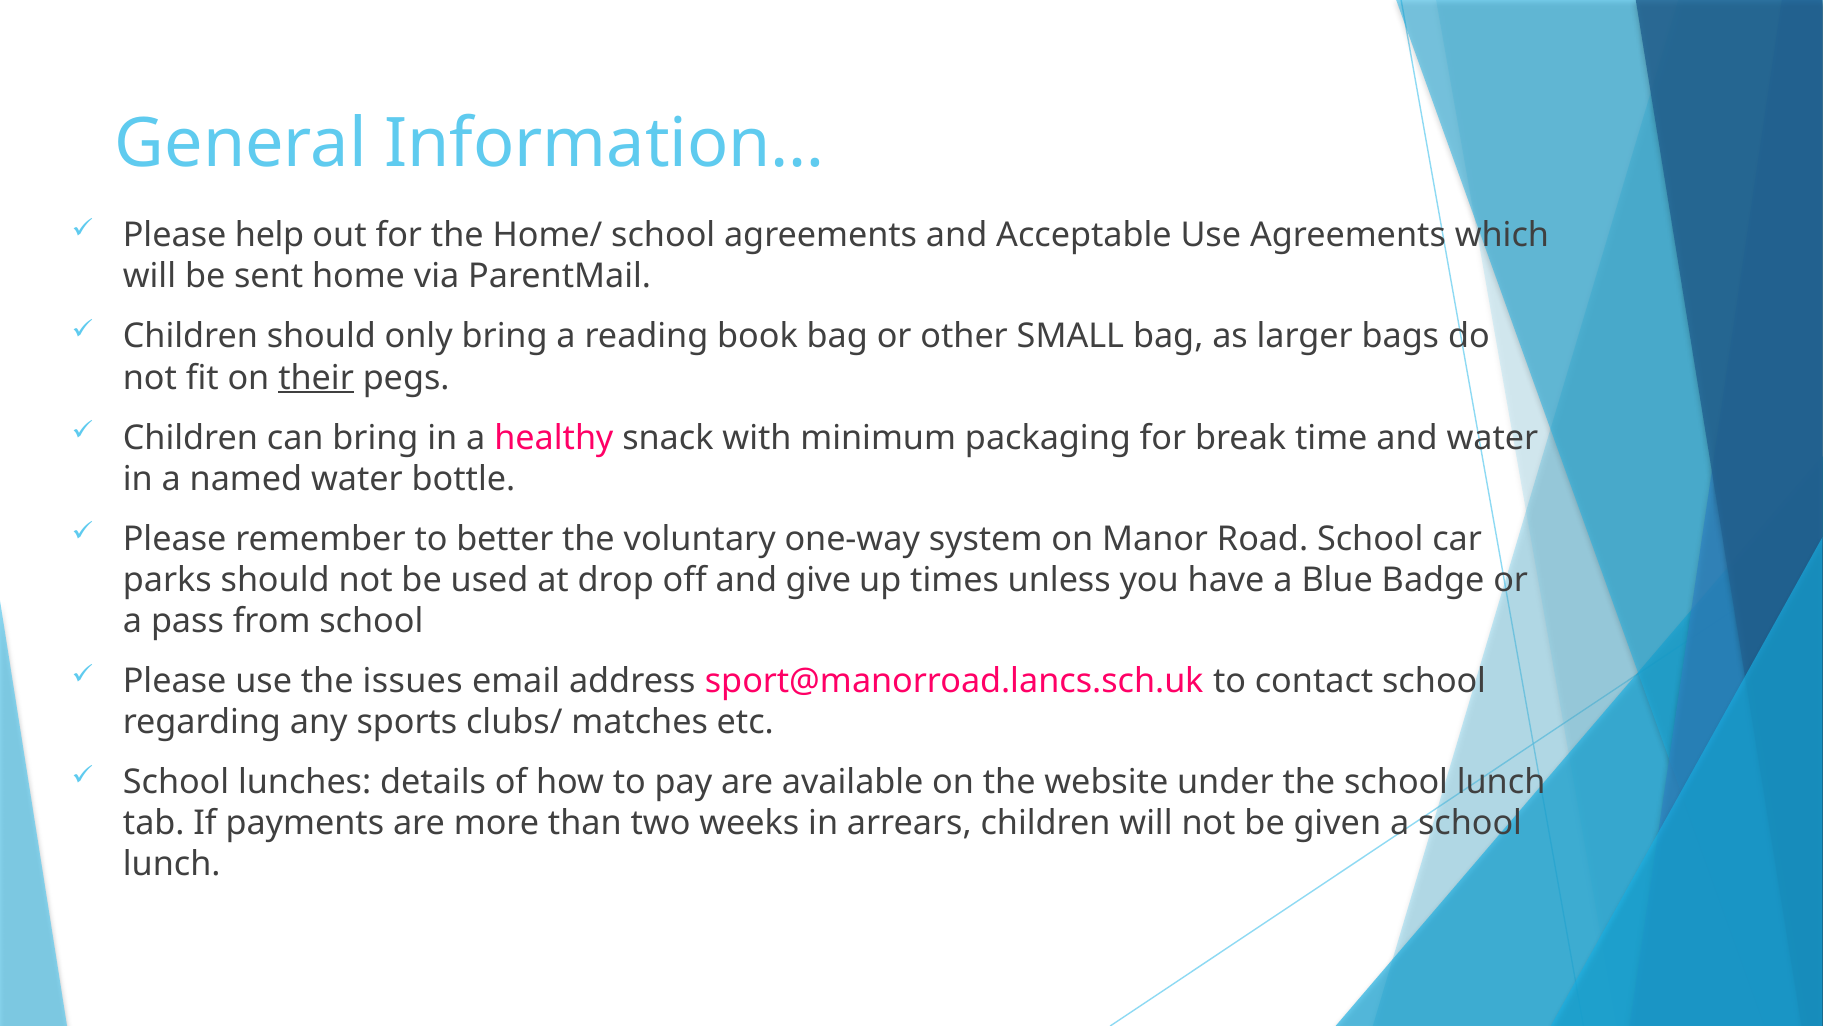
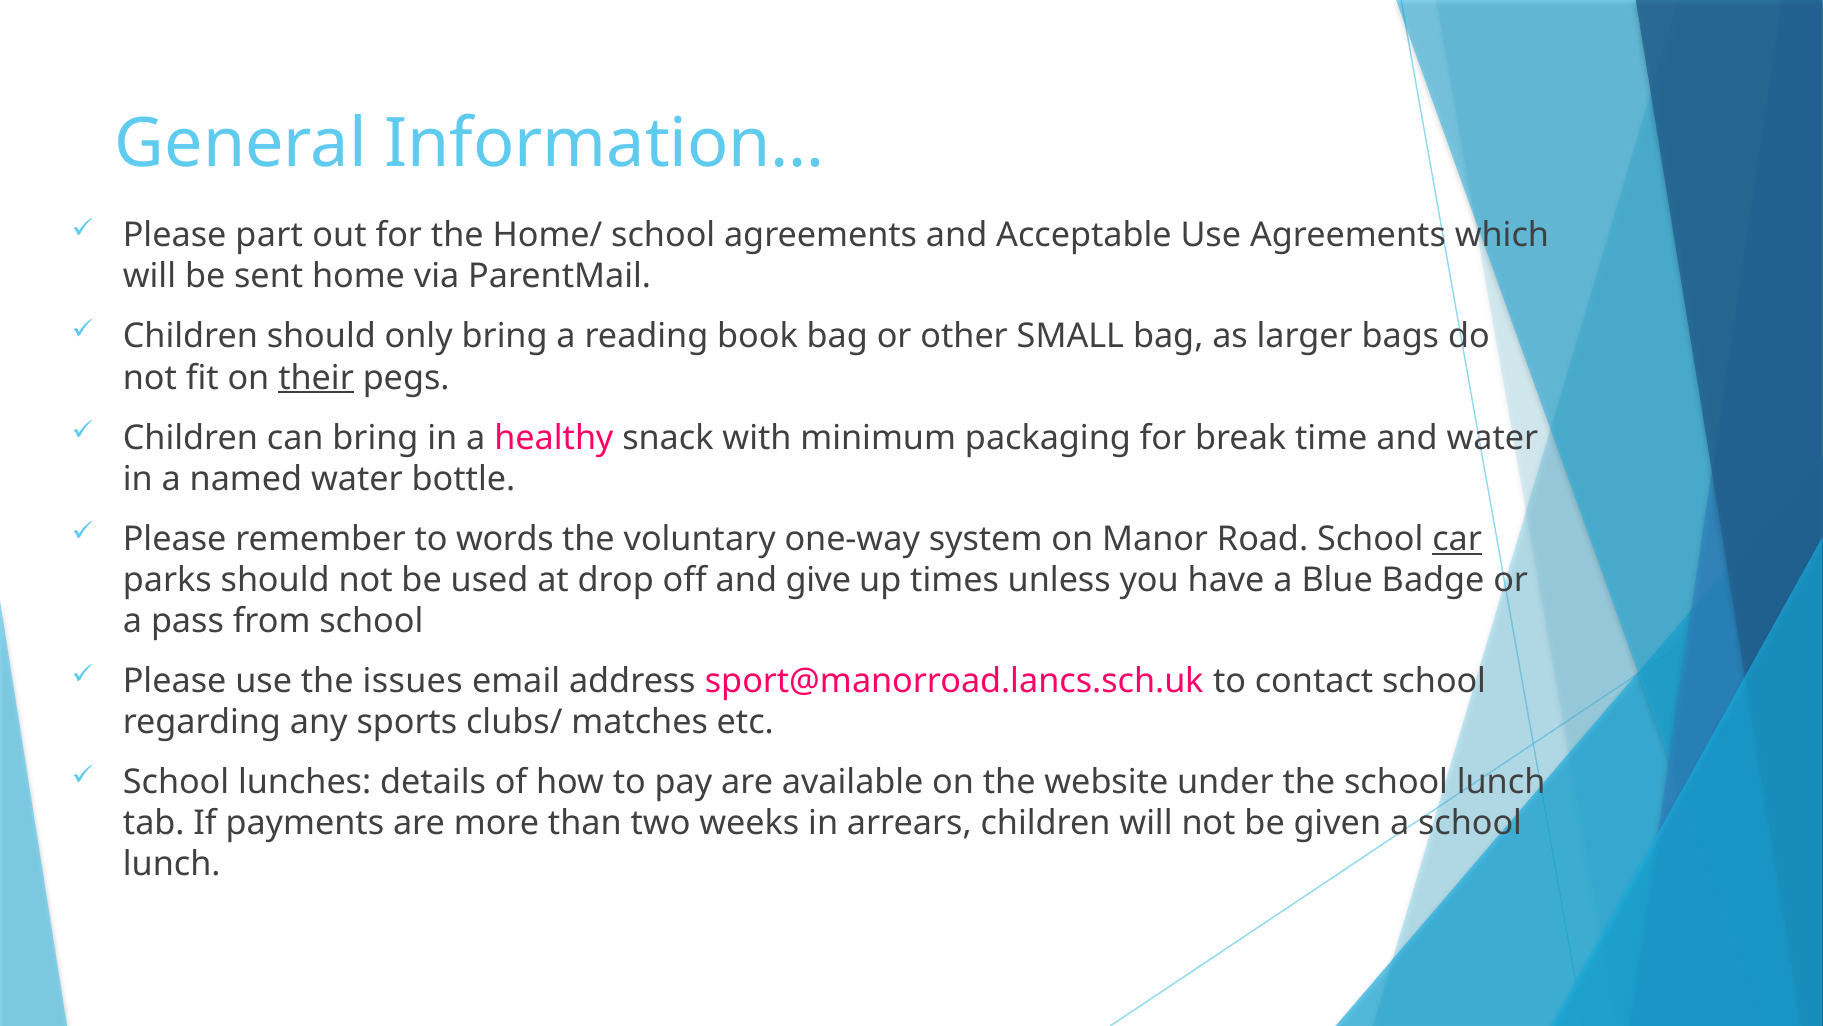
help: help -> part
better: better -> words
car underline: none -> present
